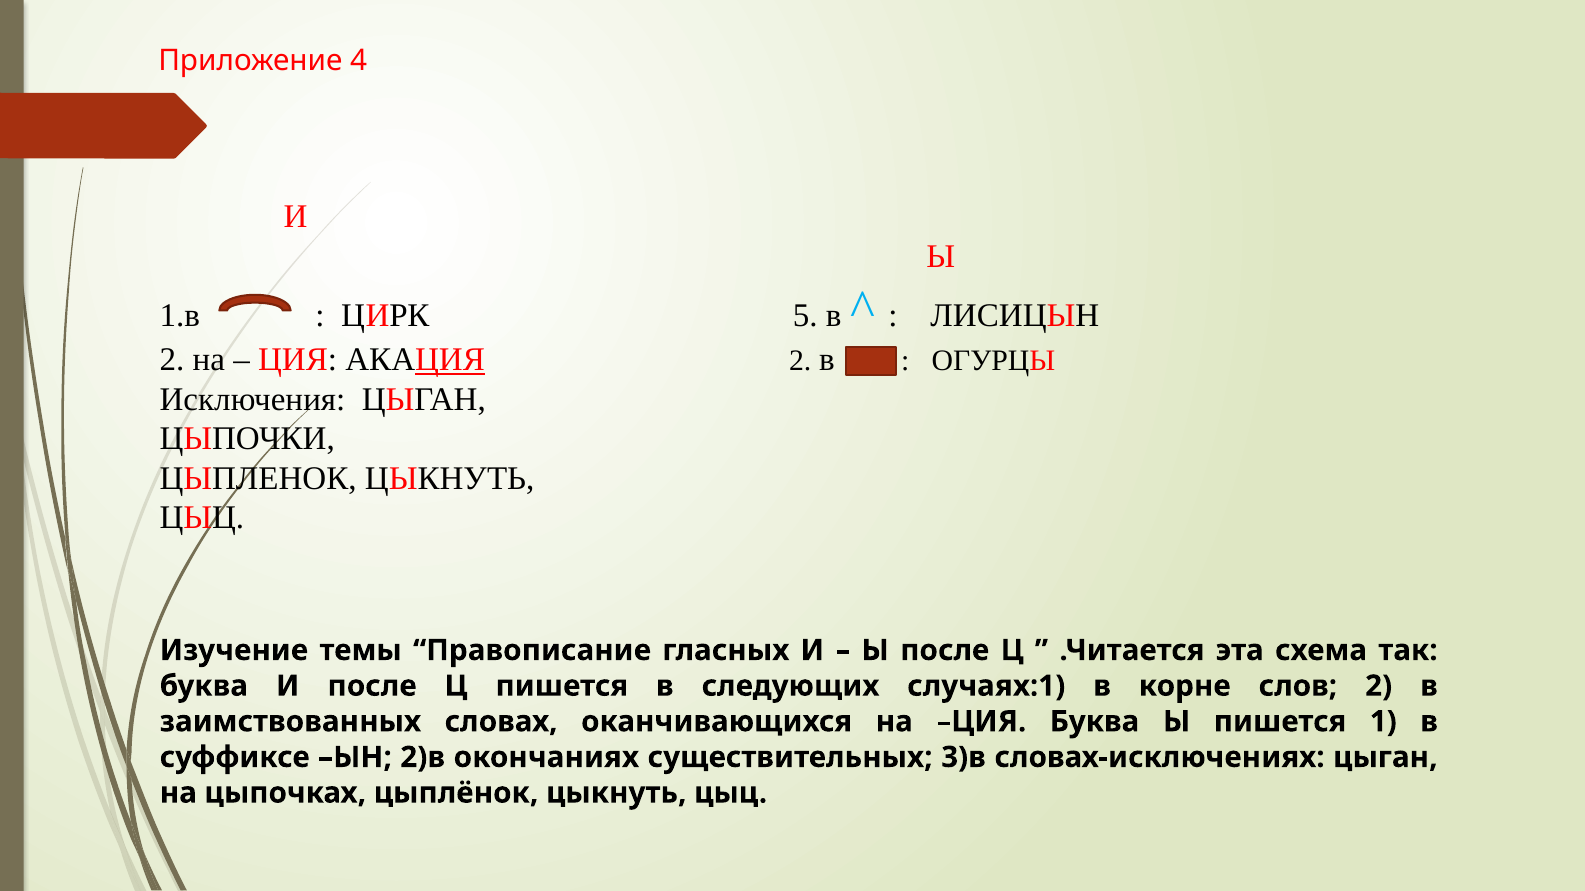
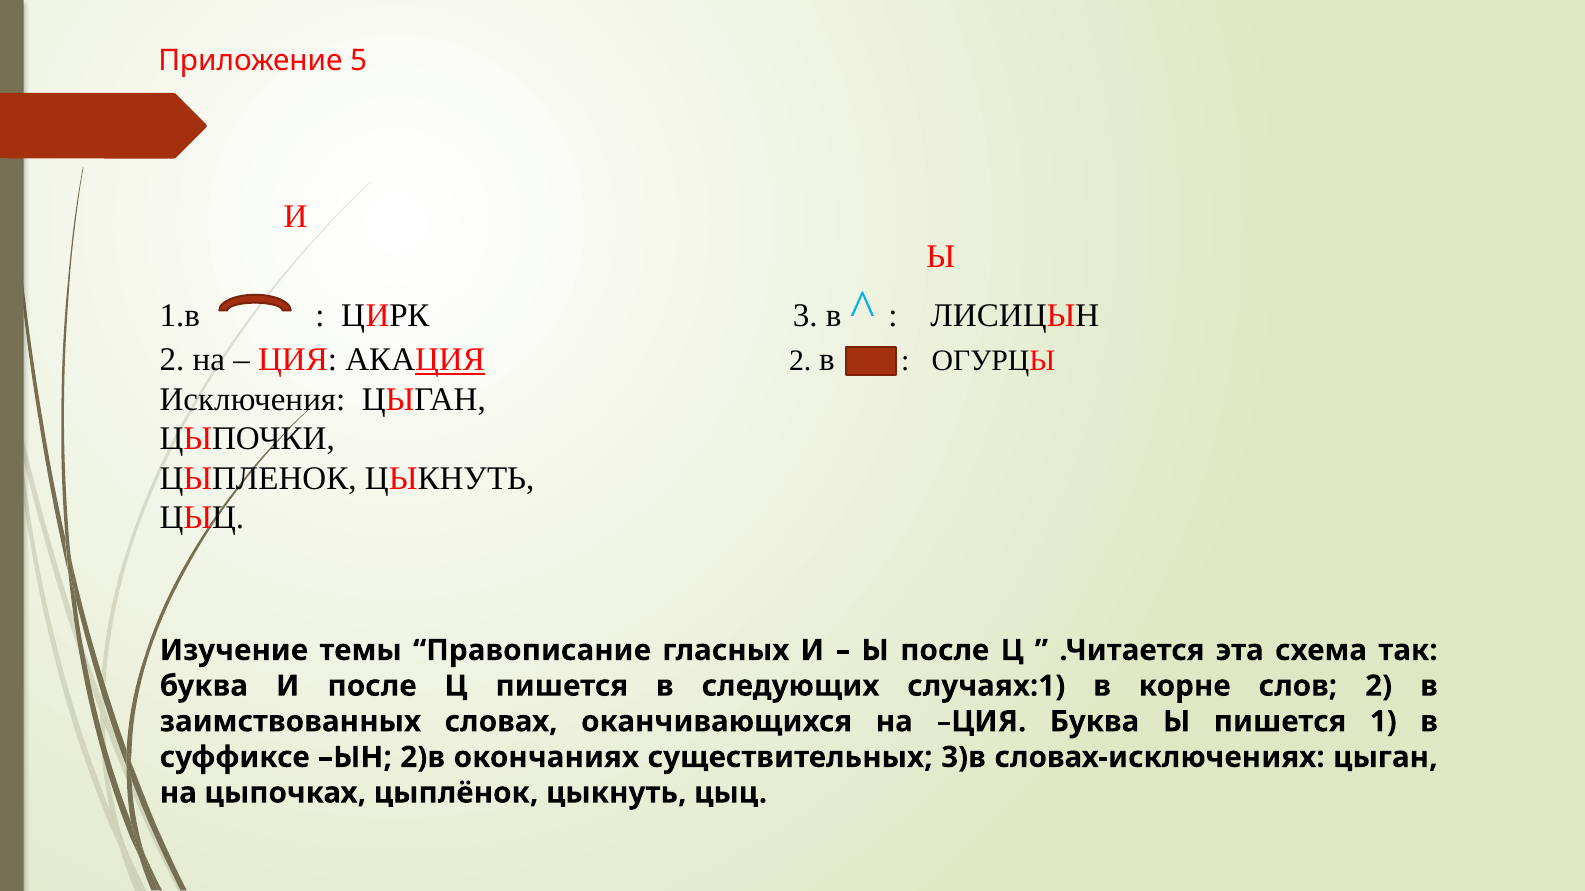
4: 4 -> 5
5: 5 -> 3
